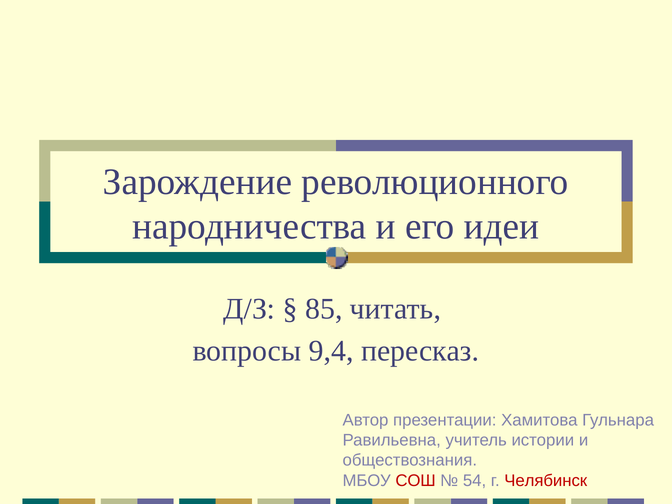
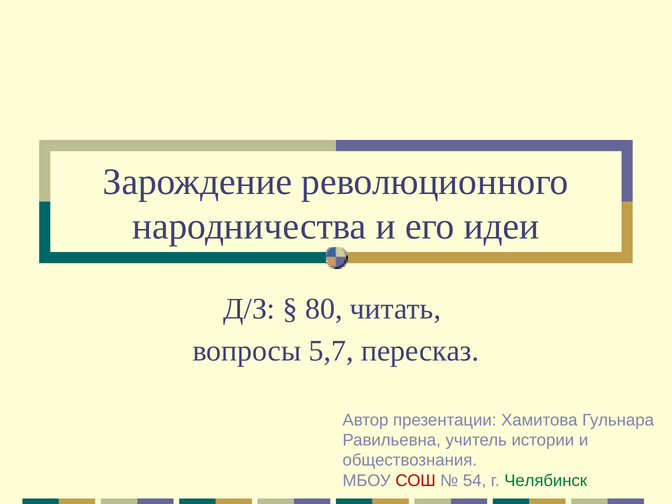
85: 85 -> 80
9,4: 9,4 -> 5,7
Челябинск colour: red -> green
